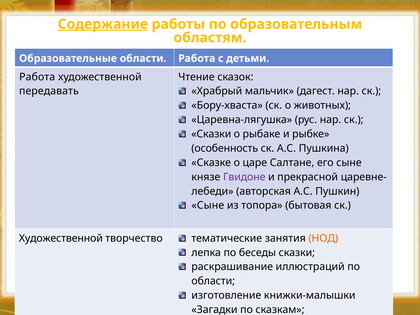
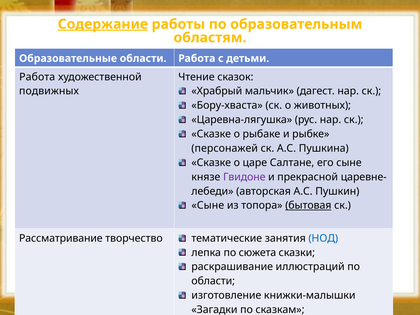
передавать: передавать -> подвижных
Сказки at (211, 134): Сказки -> Сказке
особенность: особенность -> персонажей
бытовая underline: none -> present
Художественной at (61, 238): Художественной -> Рассматривание
НОД colour: orange -> blue
беседы: беседы -> сюжета
